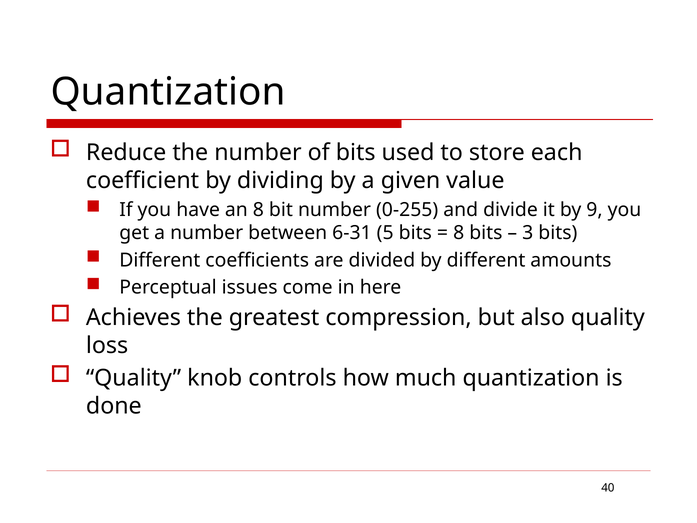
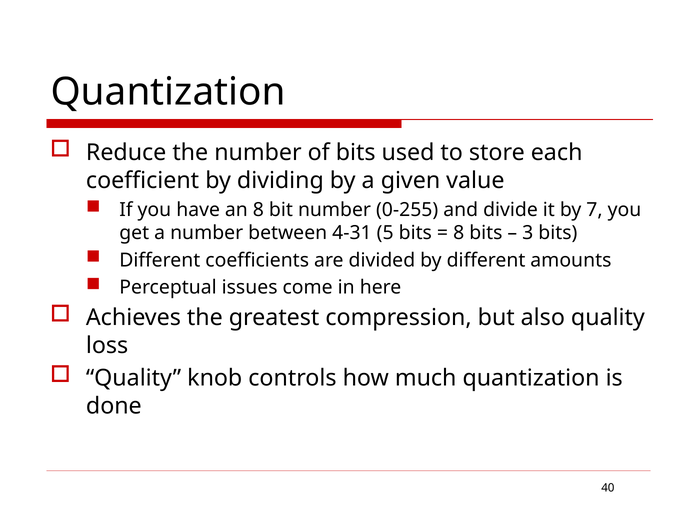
9: 9 -> 7
6-31: 6-31 -> 4-31
